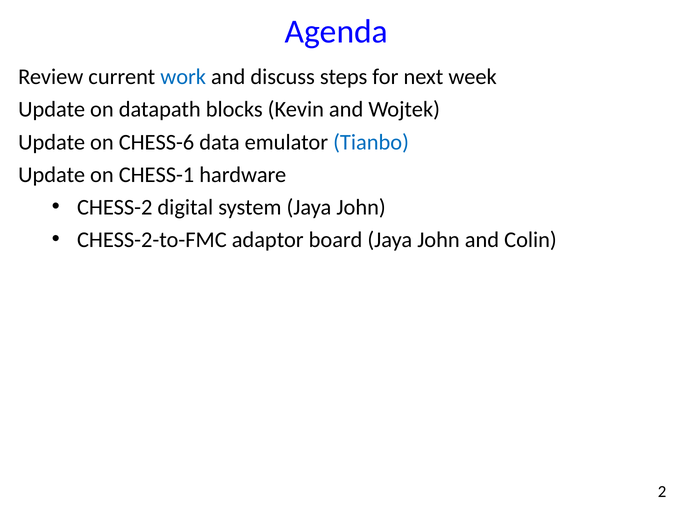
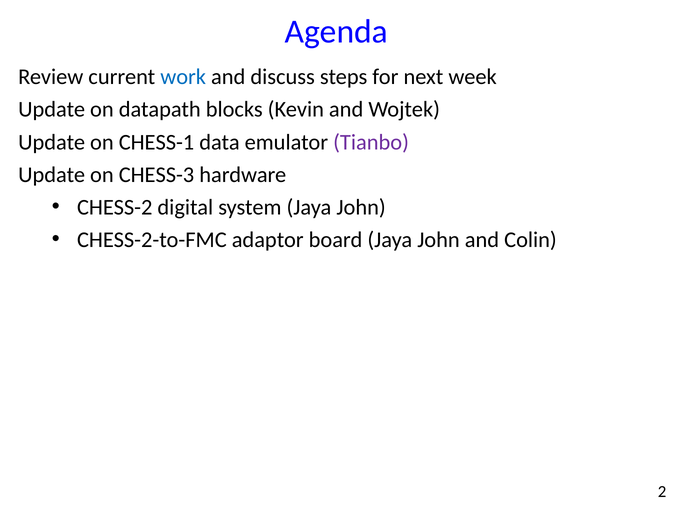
CHESS-6: CHESS-6 -> CHESS-1
Tianbo colour: blue -> purple
CHESS-1: CHESS-1 -> CHESS-3
